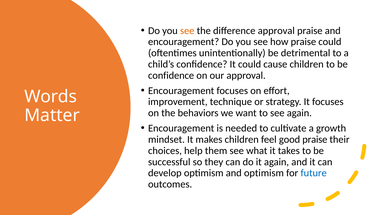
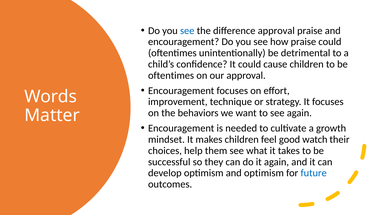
see at (187, 31) colour: orange -> blue
confidence at (171, 75): confidence -> oftentimes
good praise: praise -> watch
